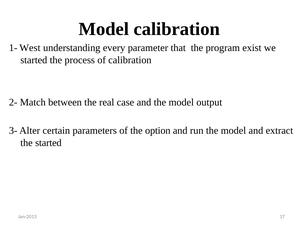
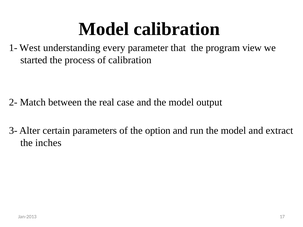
exist: exist -> view
the started: started -> inches
